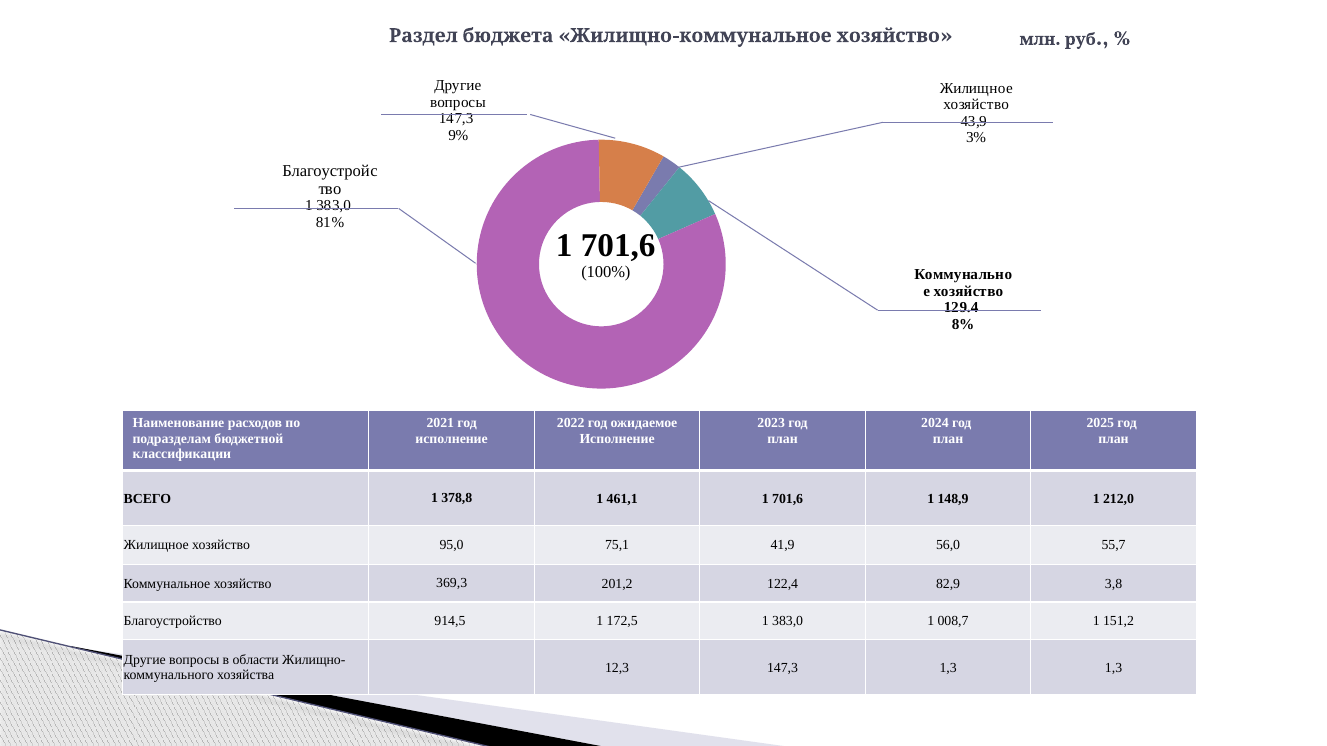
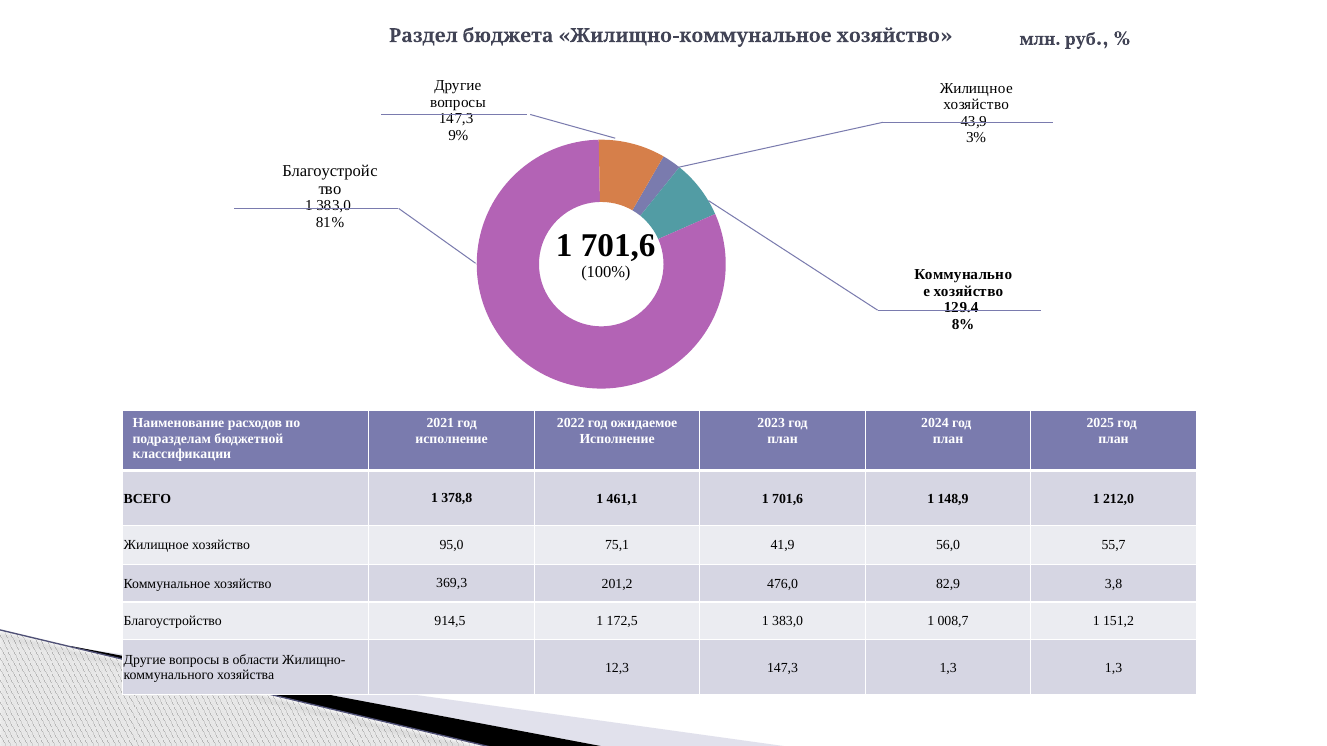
122,4: 122,4 -> 476,0
